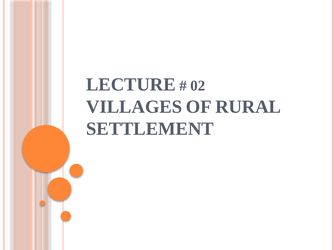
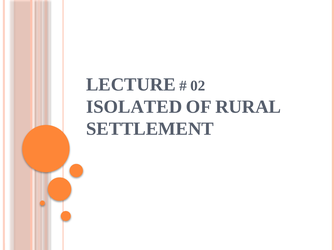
VILLAGES: VILLAGES -> ISOLATED
